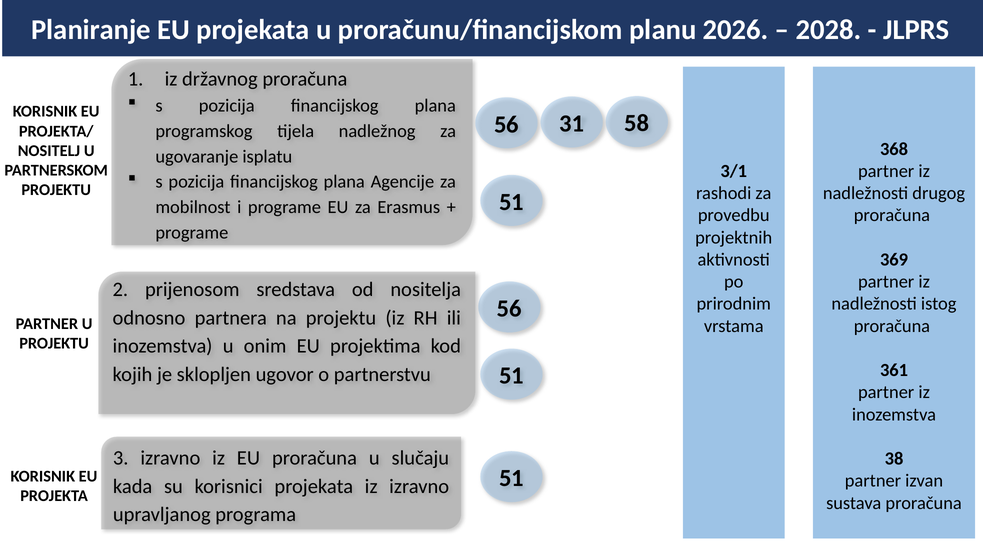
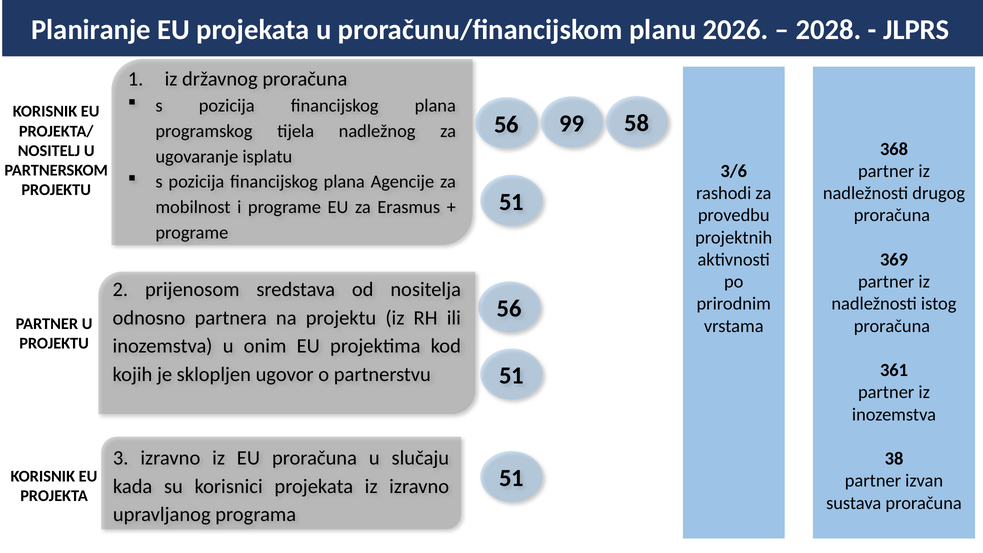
31: 31 -> 99
3/1: 3/1 -> 3/6
